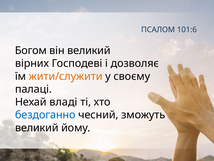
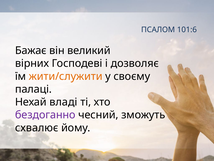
Богом: Богом -> Бажає
бездоганно colour: blue -> purple
великий at (37, 127): великий -> схвалює
